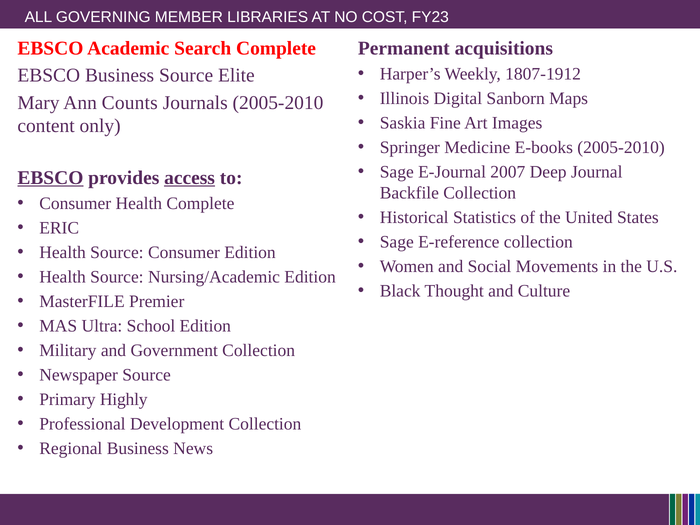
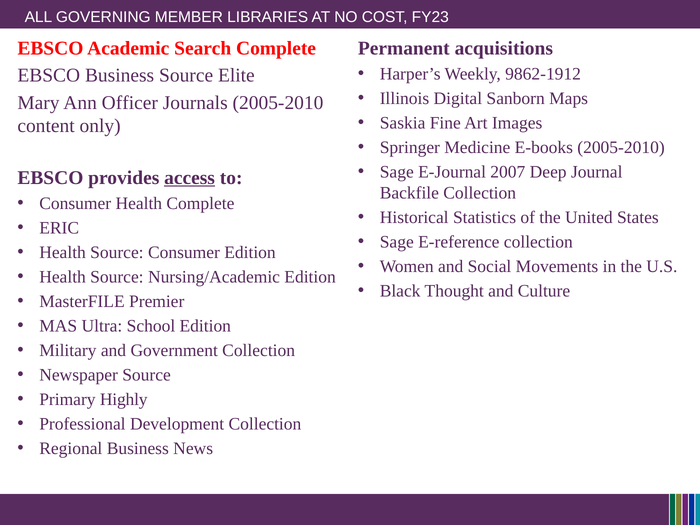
1807-1912: 1807-1912 -> 9862-1912
Counts: Counts -> Officer
EBSCO at (50, 178) underline: present -> none
